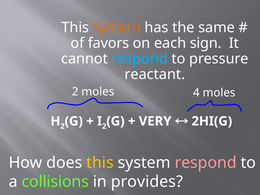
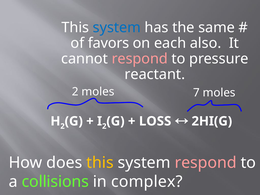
system at (117, 27) colour: orange -> blue
sign: sign -> also
respond at (140, 59) colour: light blue -> pink
4: 4 -> 7
VERY: VERY -> LOSS
provides: provides -> complex
